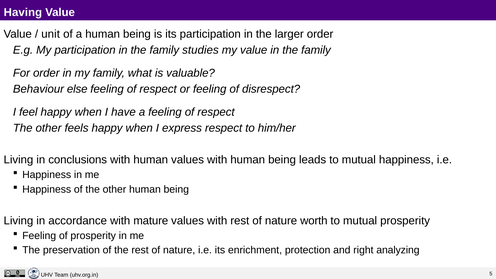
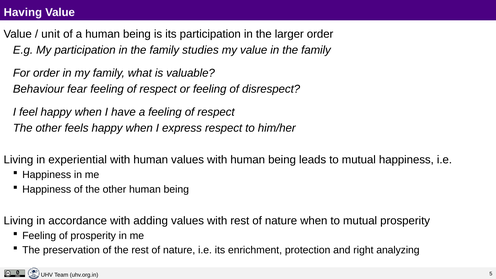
else: else -> fear
conclusions: conclusions -> experiential
mature: mature -> adding
nature worth: worth -> when
